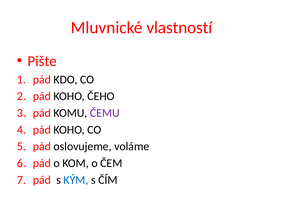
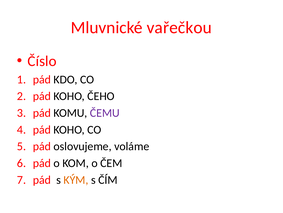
vlastností: vlastností -> vařečkou
Pište: Pište -> Číslo
KÝM colour: blue -> orange
